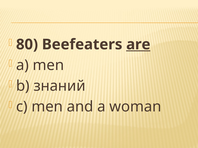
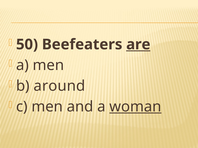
80: 80 -> 50
знаний: знаний -> around
woman underline: none -> present
